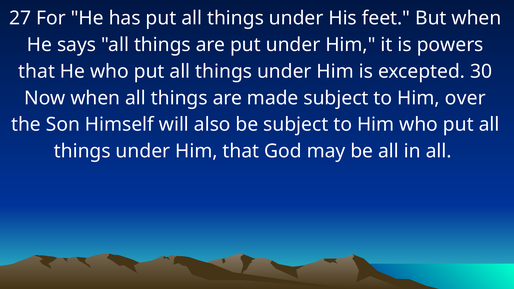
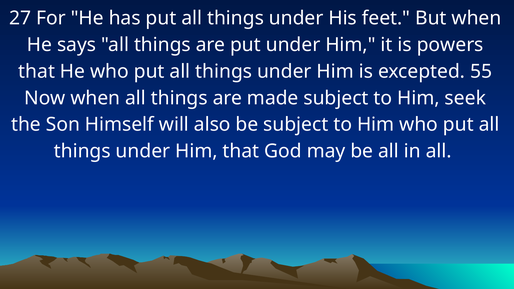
30: 30 -> 55
over: over -> seek
